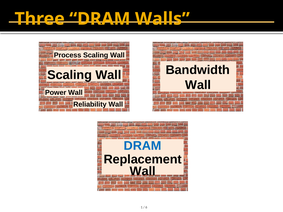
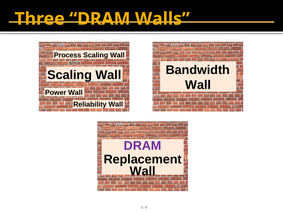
DRAM at (143, 146) colour: blue -> purple
